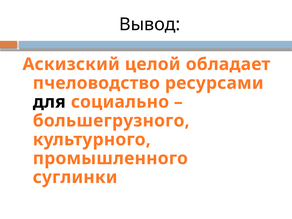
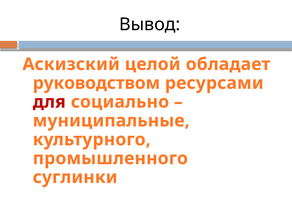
пчеловодство: пчеловодство -> руководством
для colour: black -> red
большегрузного: большегрузного -> муниципальные
